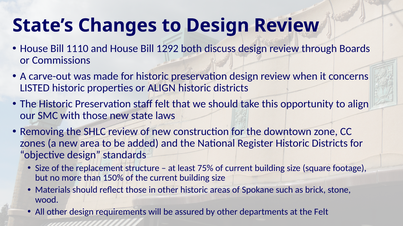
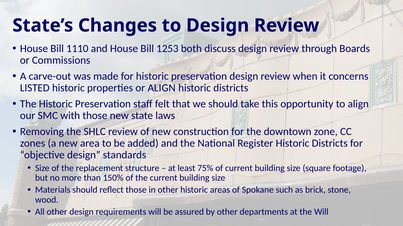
1292: 1292 -> 1253
the Felt: Felt -> Will
